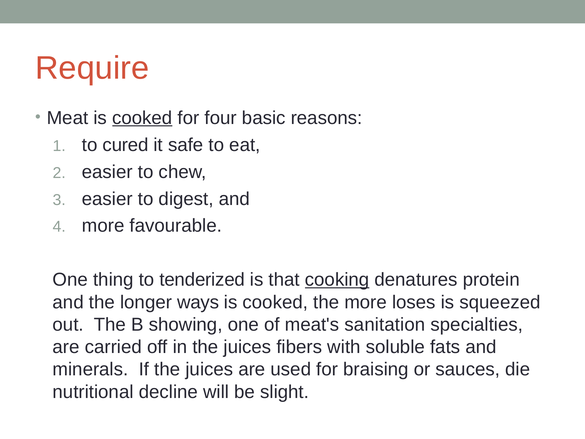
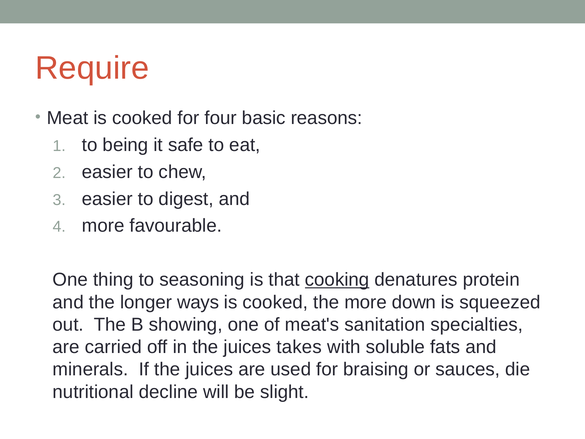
cooked at (142, 118) underline: present -> none
cured: cured -> being
tenderized: tenderized -> seasoning
loses: loses -> down
fibers: fibers -> takes
